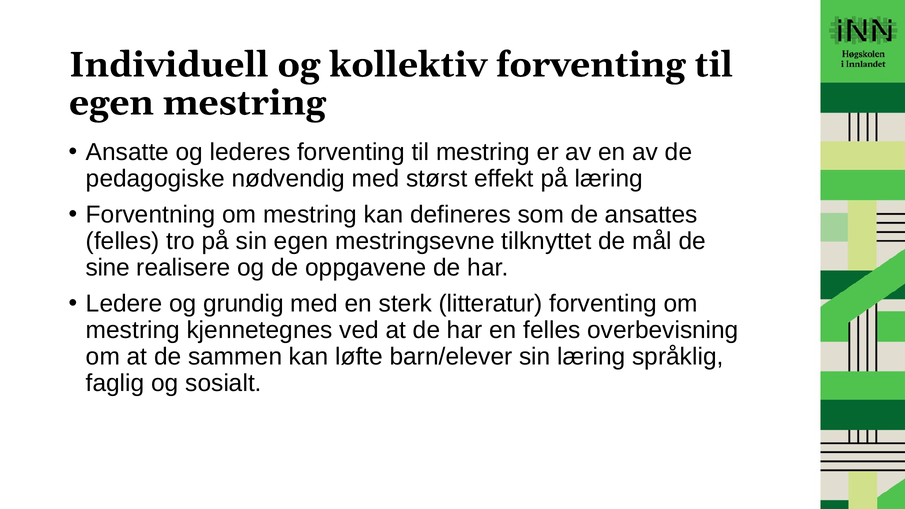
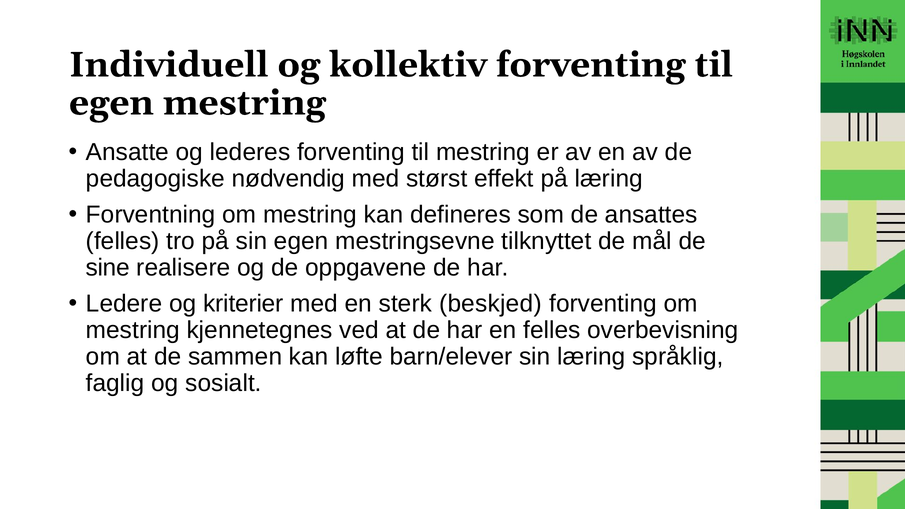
grundig: grundig -> kriterier
litteratur: litteratur -> beskjed
